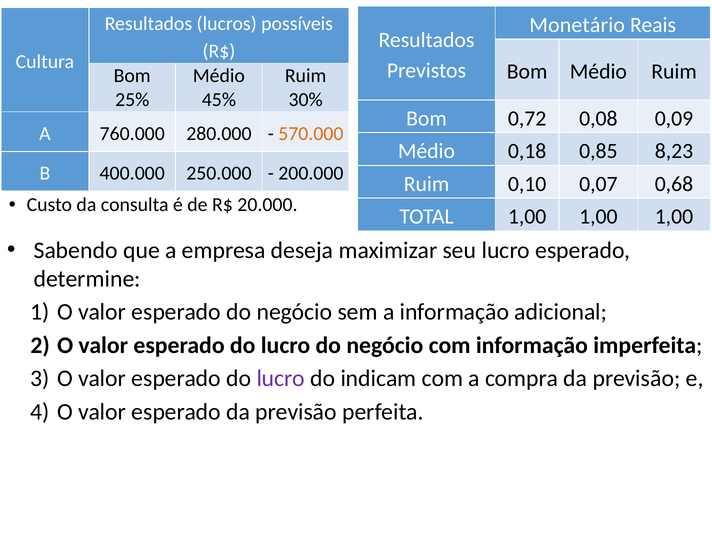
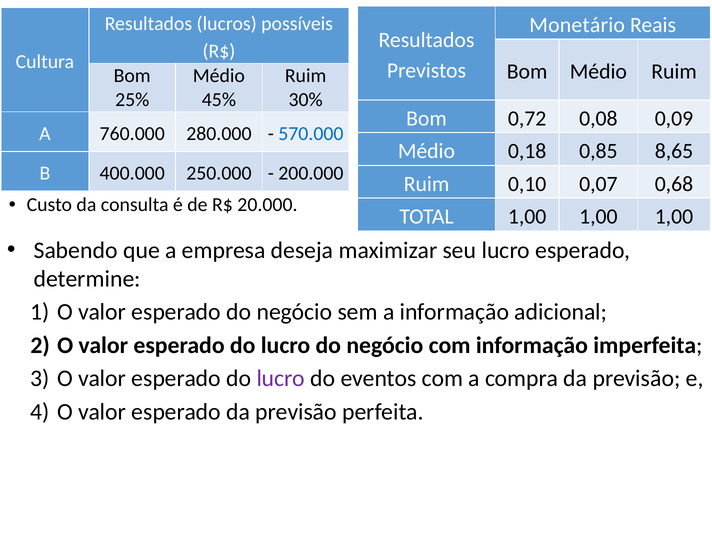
570.000 colour: orange -> blue
8,23: 8,23 -> 8,65
indicam: indicam -> eventos
